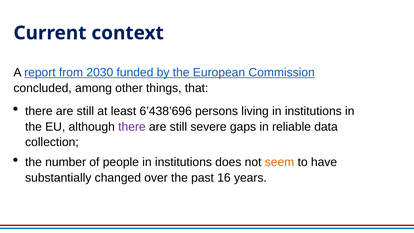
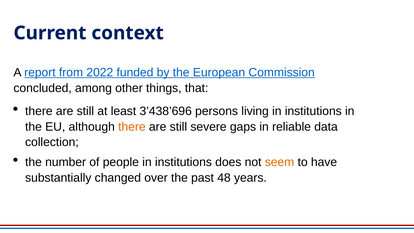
2030: 2030 -> 2022
6’438’696: 6’438’696 -> 3’438’696
there at (132, 127) colour: purple -> orange
16: 16 -> 48
